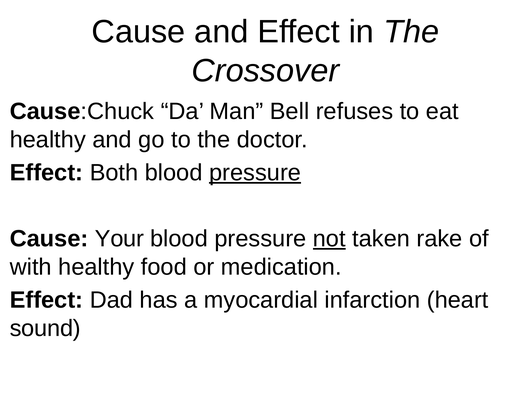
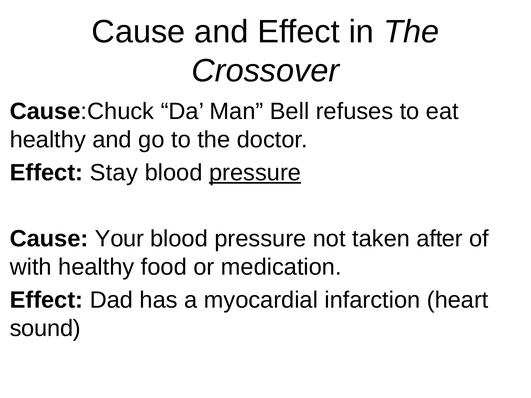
Both: Both -> Stay
not underline: present -> none
rake: rake -> after
